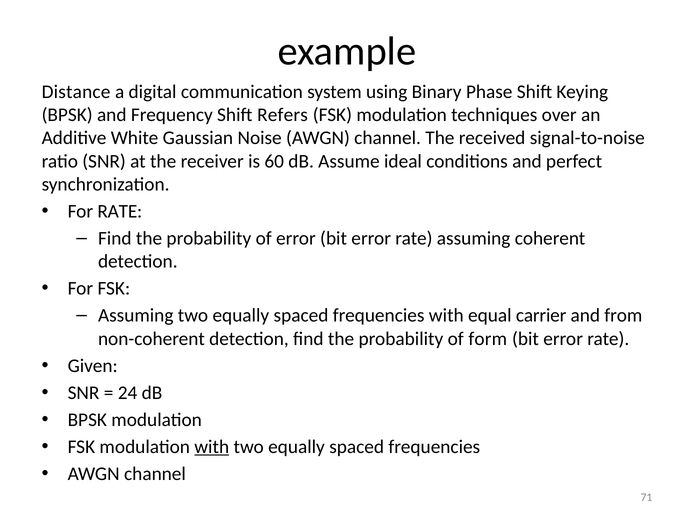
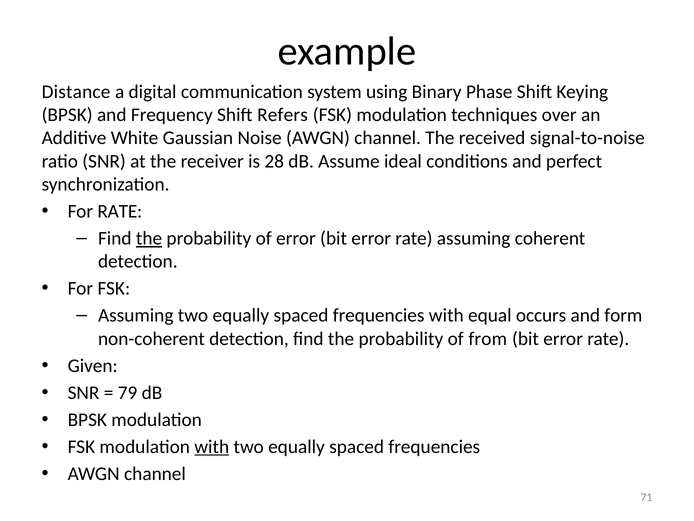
60: 60 -> 28
the at (149, 238) underline: none -> present
carrier: carrier -> occurs
from: from -> form
form: form -> from
24: 24 -> 79
